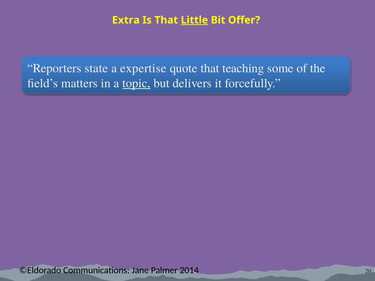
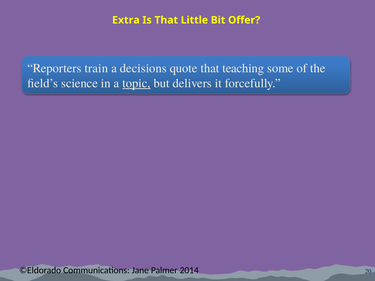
Little underline: present -> none
state: state -> train
expertise: expertise -> decisions
matters: matters -> science
